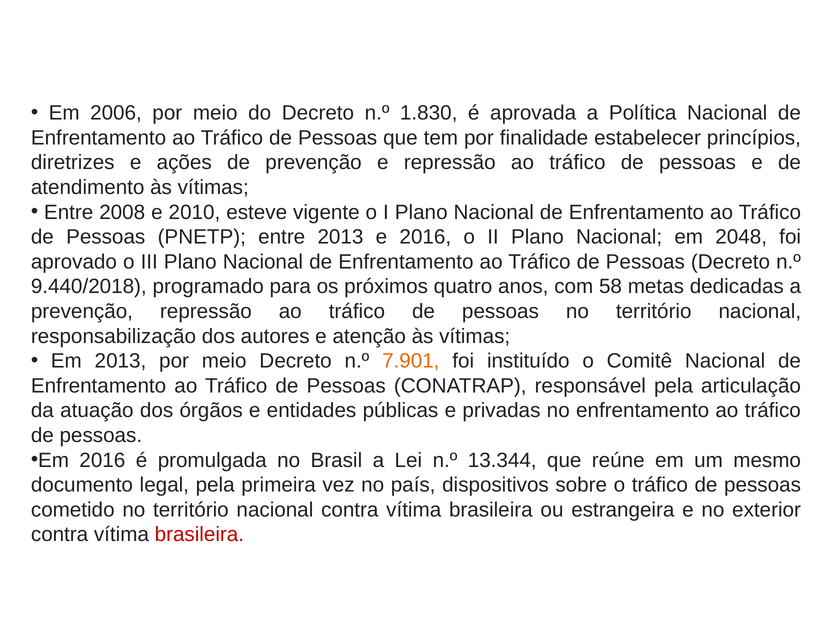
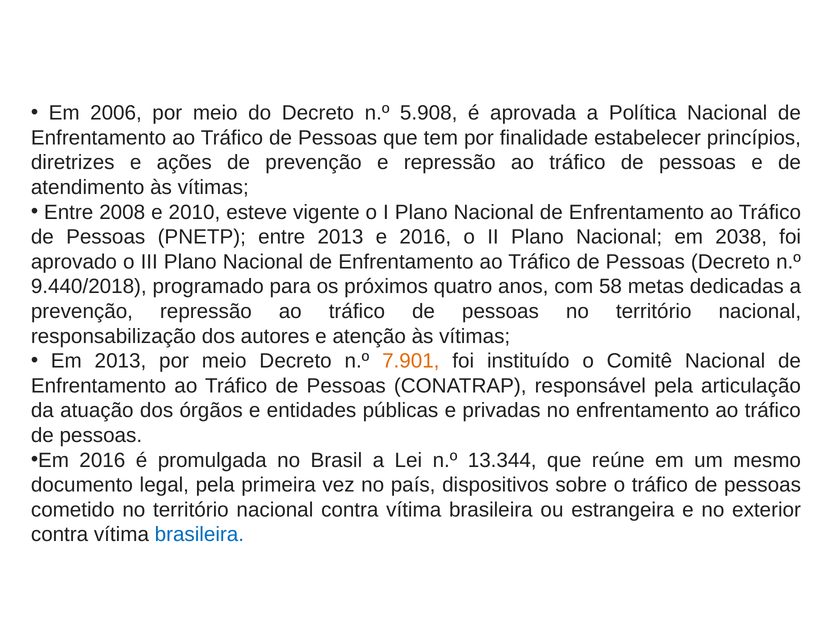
1.830: 1.830 -> 5.908
2048: 2048 -> 2038
brasileira at (199, 534) colour: red -> blue
